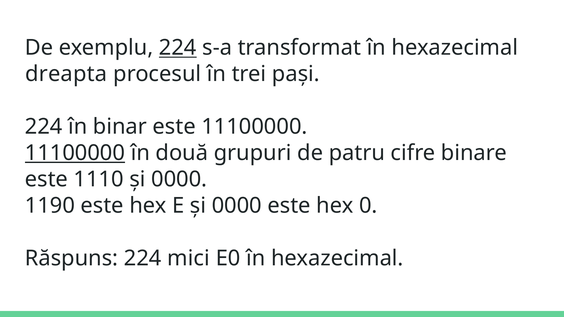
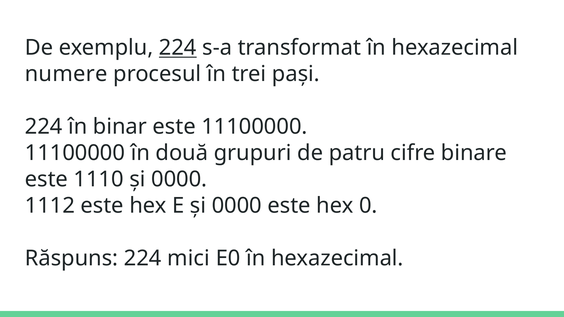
dreapta: dreapta -> numere
11100000 at (75, 153) underline: present -> none
1190: 1190 -> 1112
